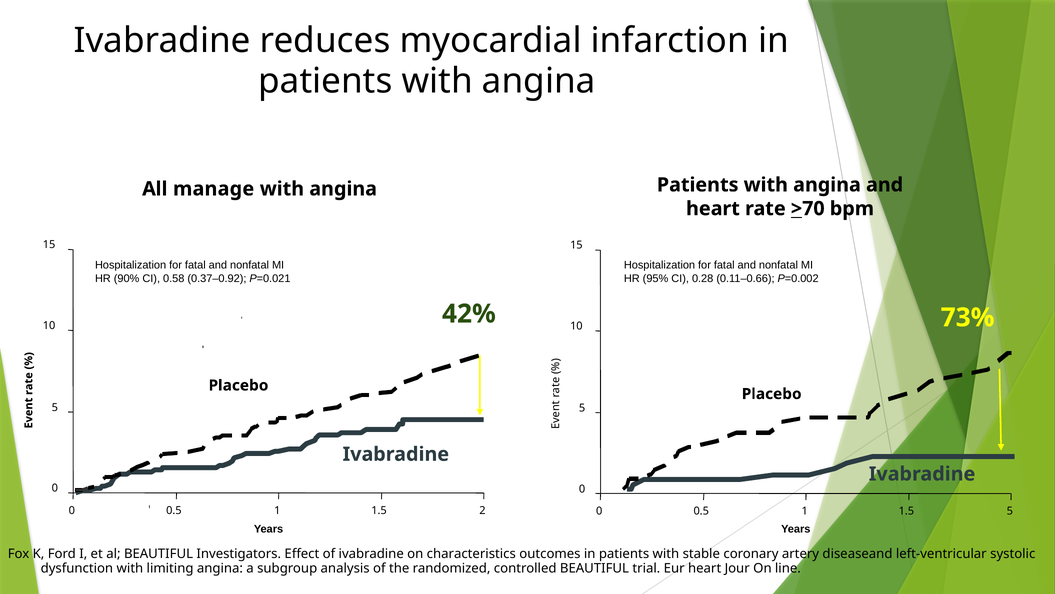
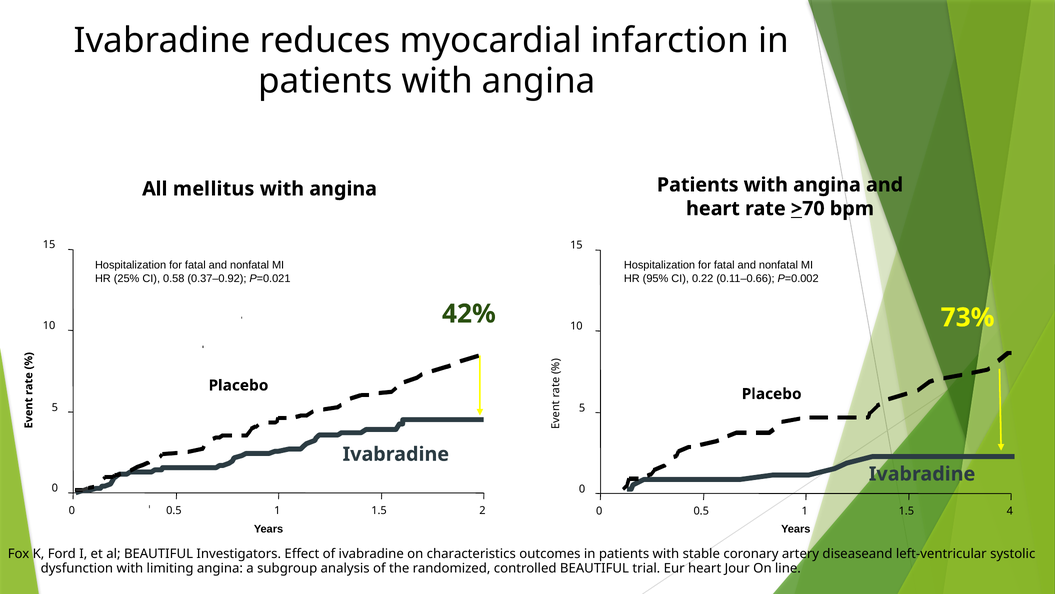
manage: manage -> mellitus
0.28: 0.28 -> 0.22
90%: 90% -> 25%
1.5 5: 5 -> 4
